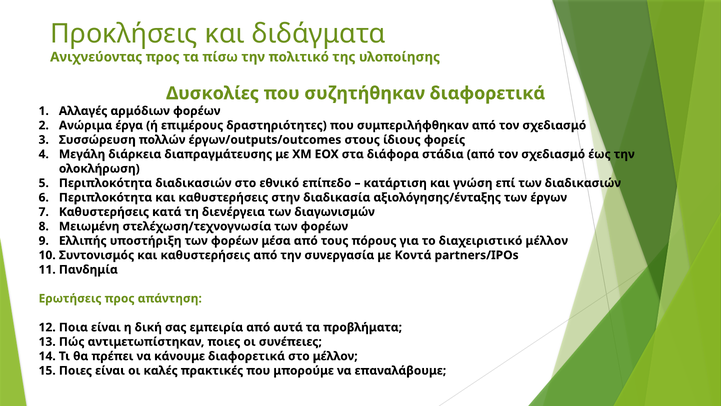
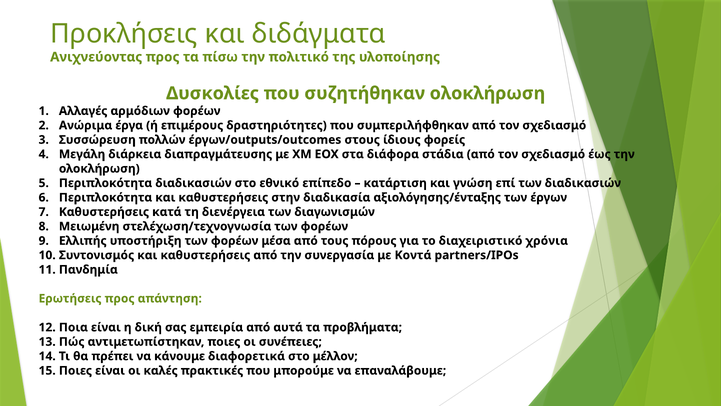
συζητήθηκαν διαφορετικά: διαφορετικά -> ολοκλήρωση
διαχειριστικό μέλλον: μέλλον -> χρόνια
